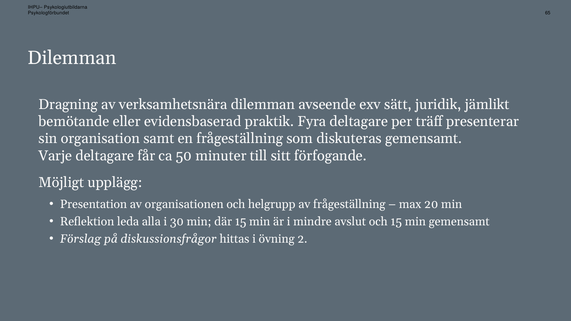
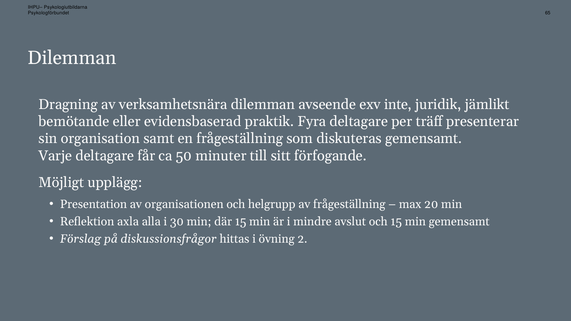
sätt: sätt -> inte
leda: leda -> axla
